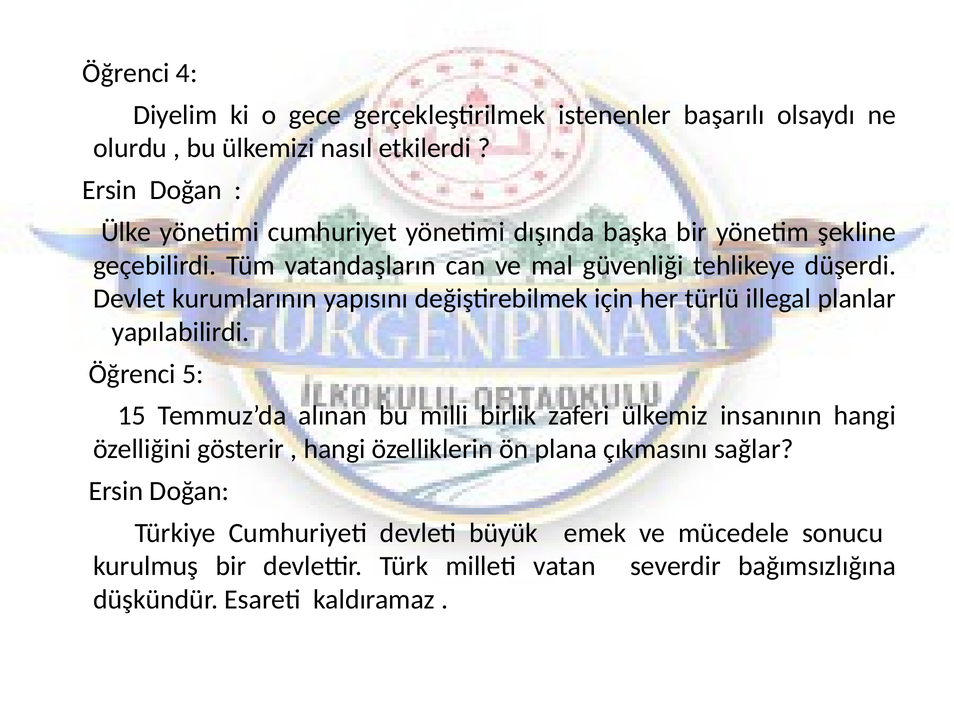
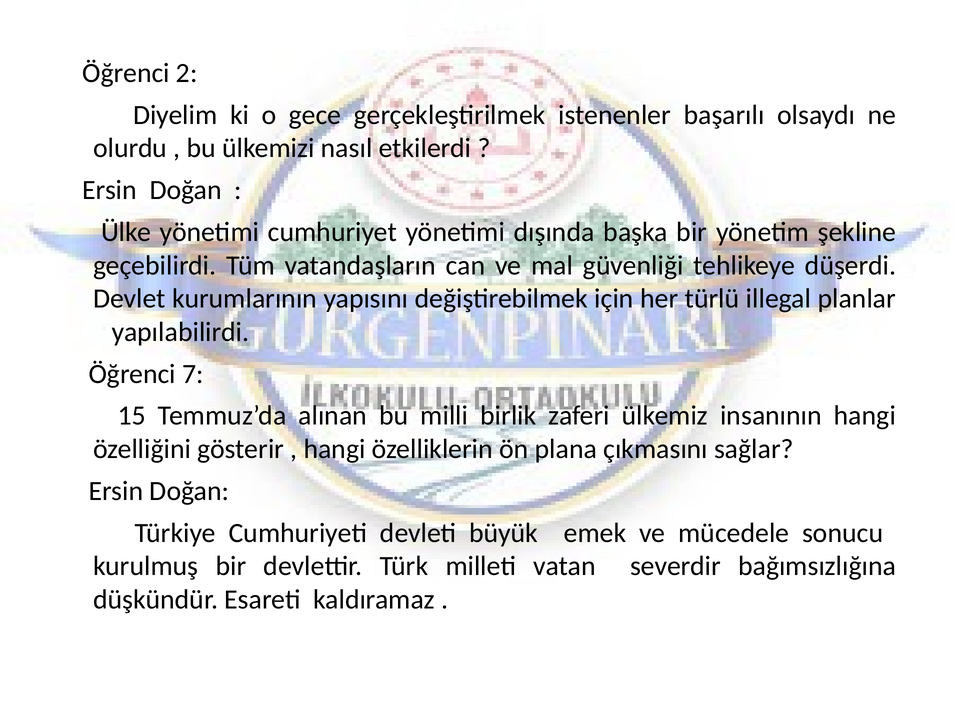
4: 4 -> 2
5: 5 -> 7
